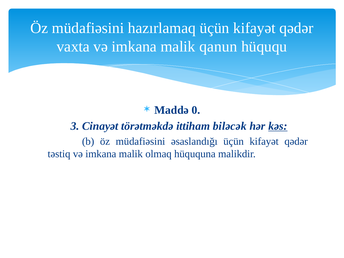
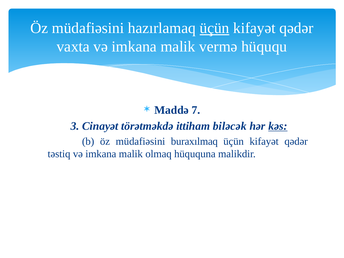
üçün at (214, 28) underline: none -> present
qanun: qanun -> vermə
0: 0 -> 7
əsaslandığı: əsaslandığı -> buraxılmaq
